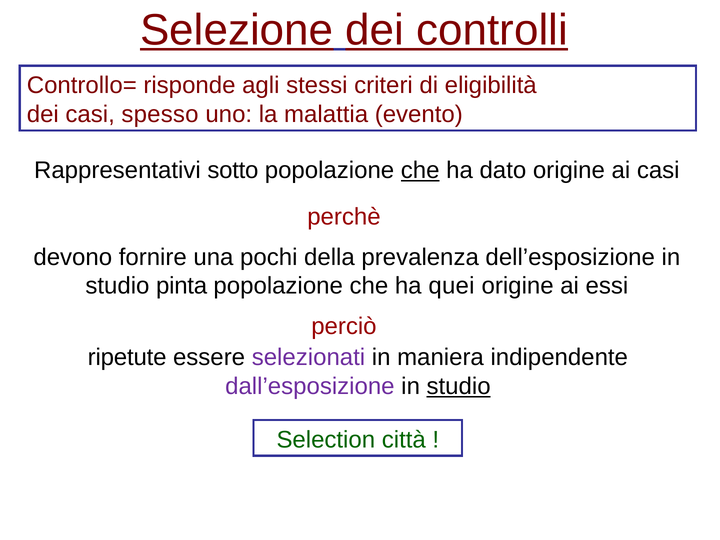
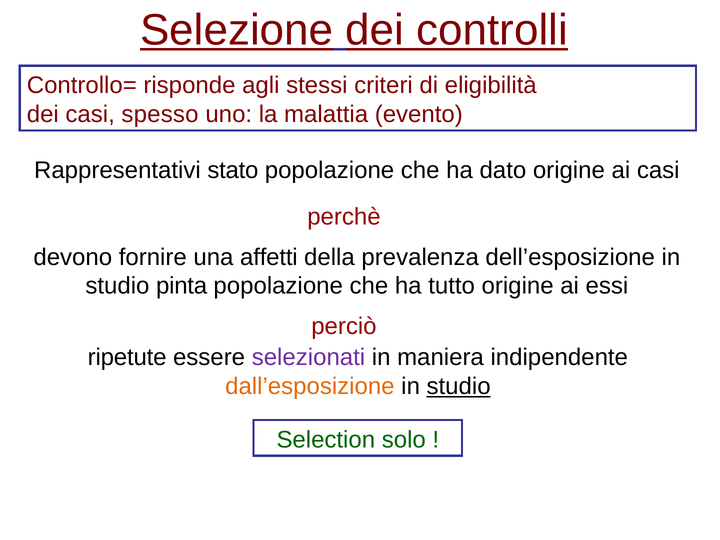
sotto: sotto -> stato
che at (420, 170) underline: present -> none
pochi: pochi -> affetti
quei: quei -> tutto
dall’esposizione colour: purple -> orange
città: città -> solo
